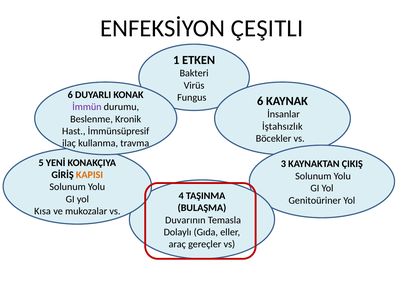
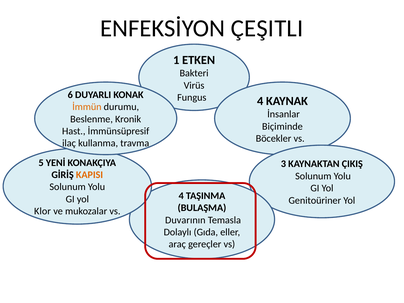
Fungus 6: 6 -> 4
İmmün colour: purple -> orange
İştahsızlık: İştahsızlık -> Biçiminde
Kısa: Kısa -> Klor
